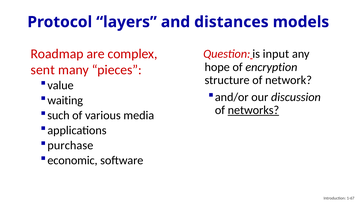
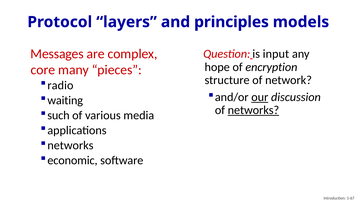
distances: distances -> principles
Roadmap: Roadmap -> Messages
sent: sent -> core
value: value -> radio
our underline: none -> present
purchase at (70, 145): purchase -> networks
